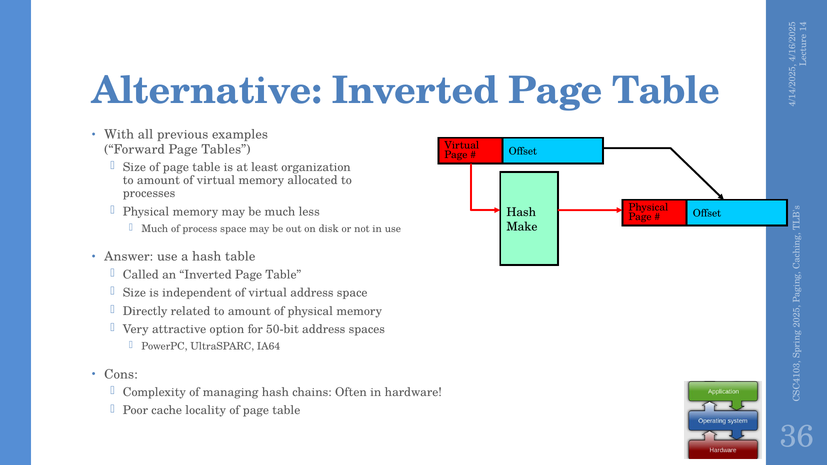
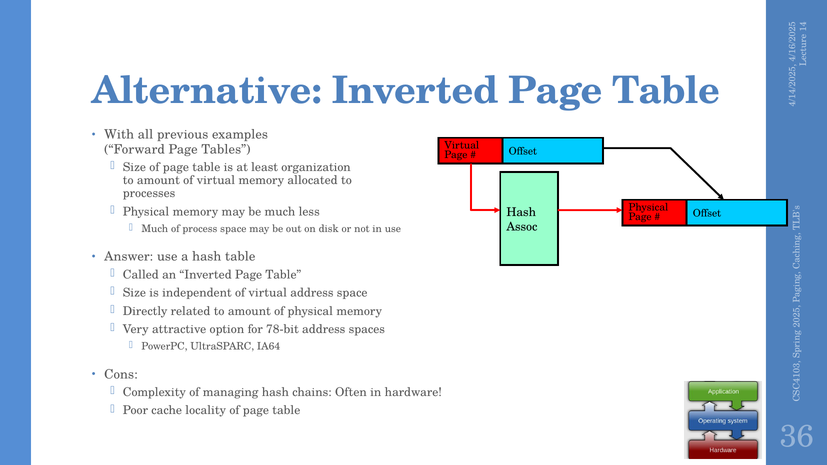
Make: Make -> Assoc
50-bit: 50-bit -> 78-bit
